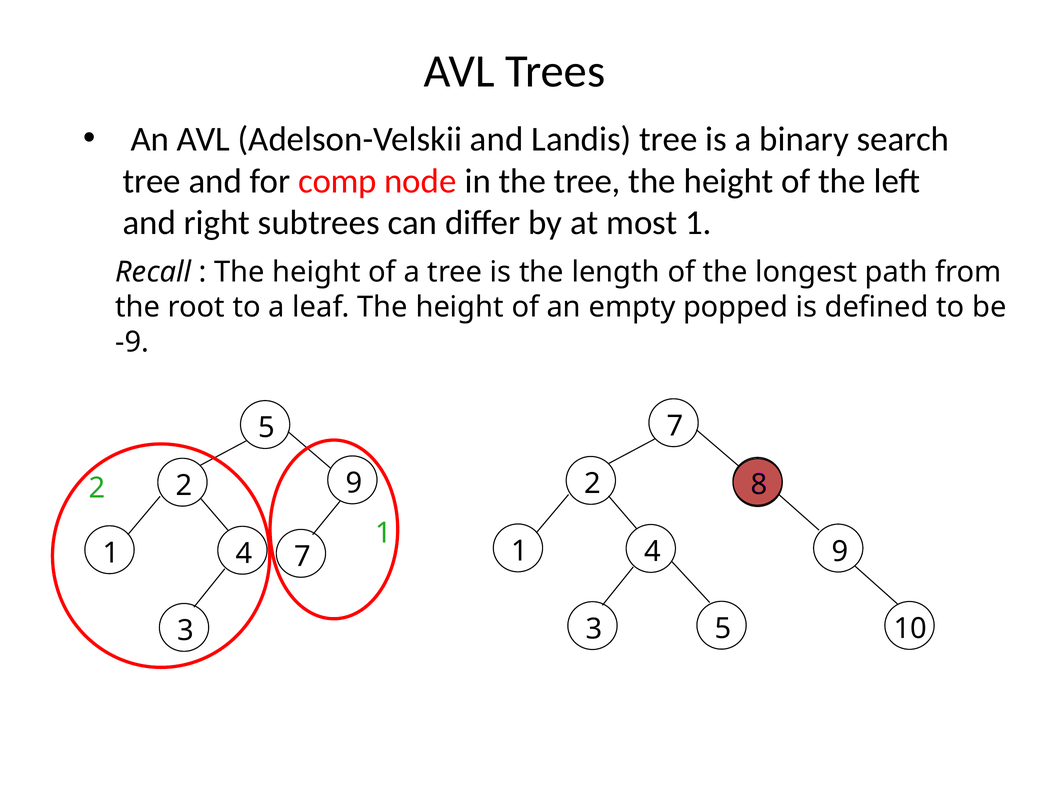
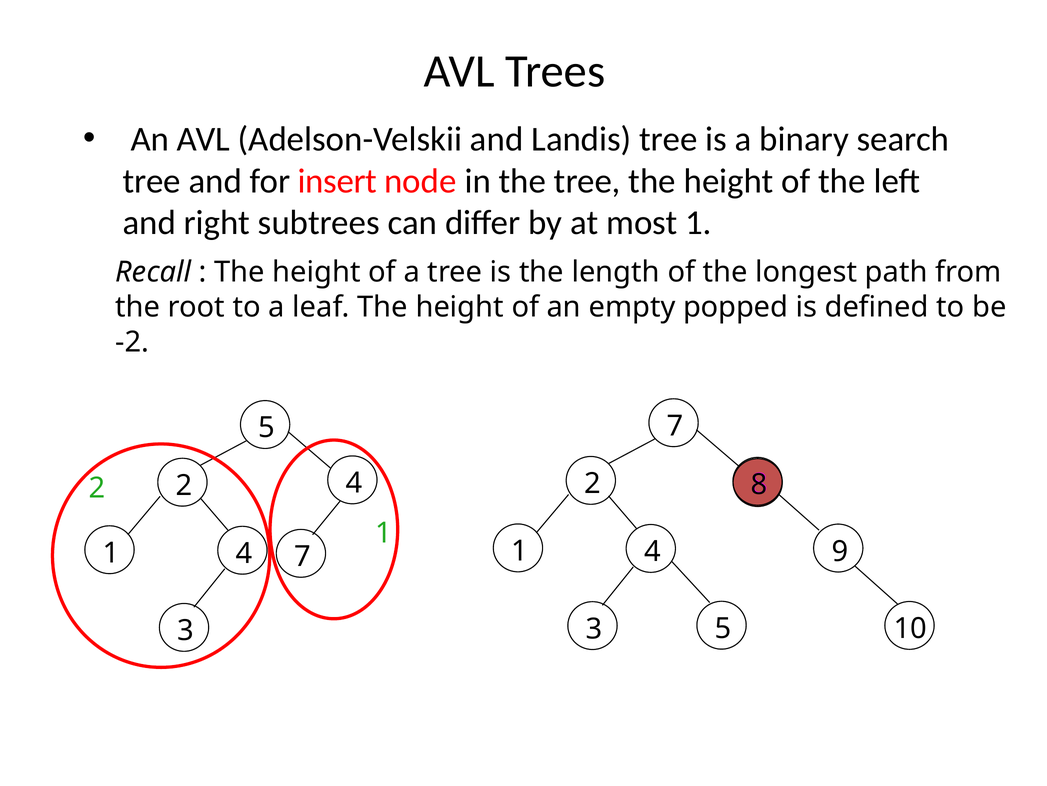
comp: comp -> insert
-9: -9 -> -2
2 9: 9 -> 4
